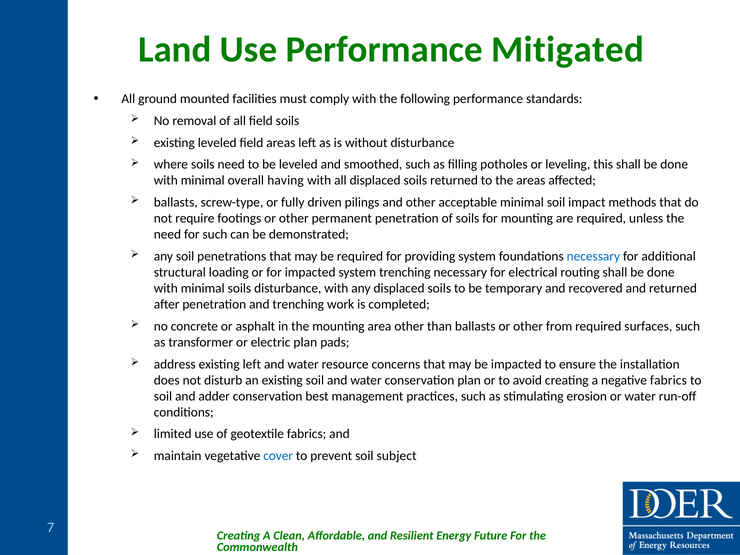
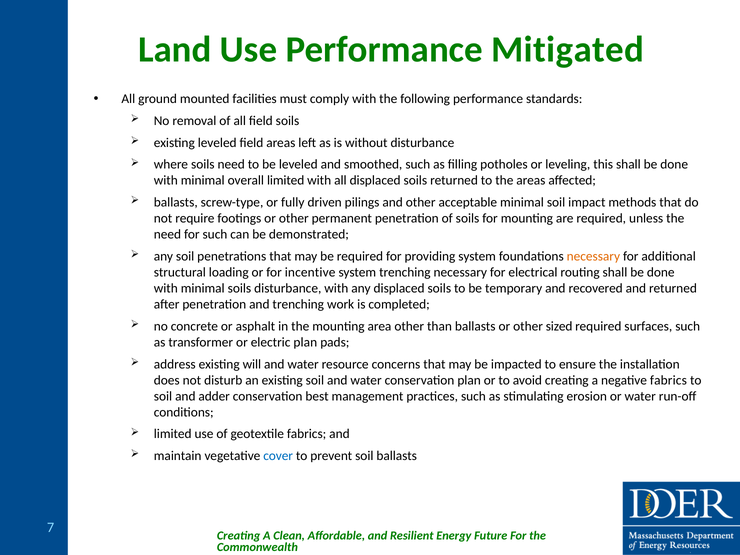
overall having: having -> limited
necessary at (593, 256) colour: blue -> orange
for impacted: impacted -> incentive
from: from -> sized
existing left: left -> will
soil subject: subject -> ballasts
